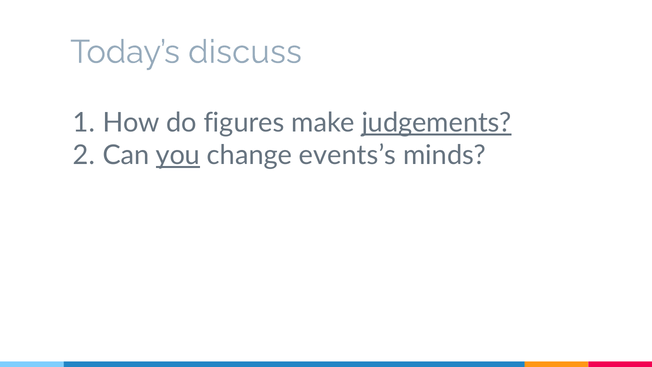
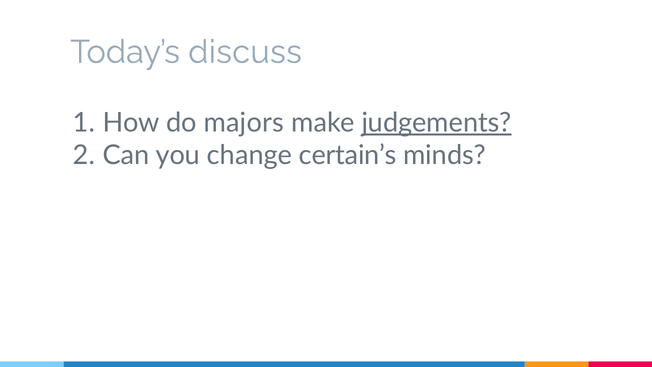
figures: figures -> majors
you underline: present -> none
events’s: events’s -> certain’s
